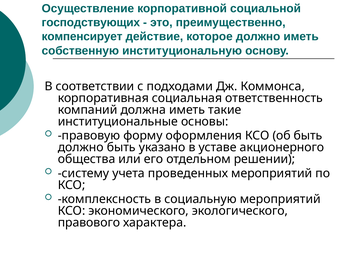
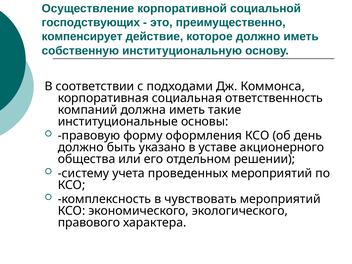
об быть: быть -> день
социальную: социальную -> чувствовать
